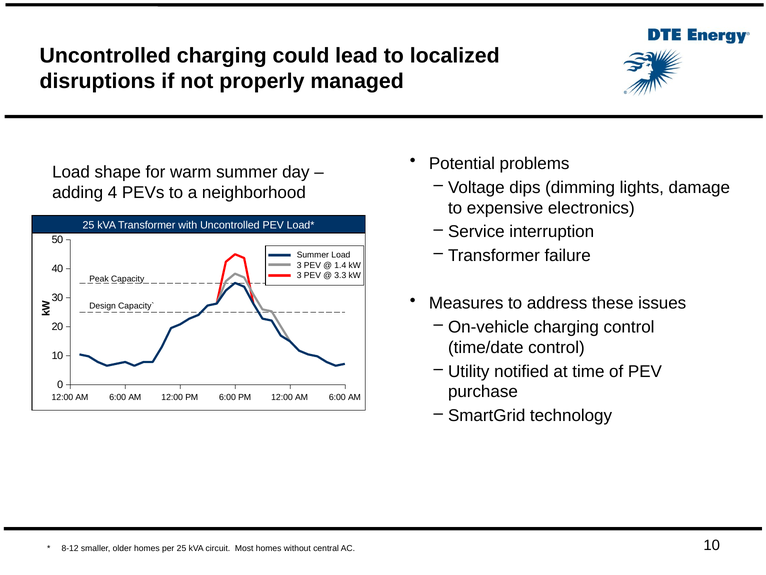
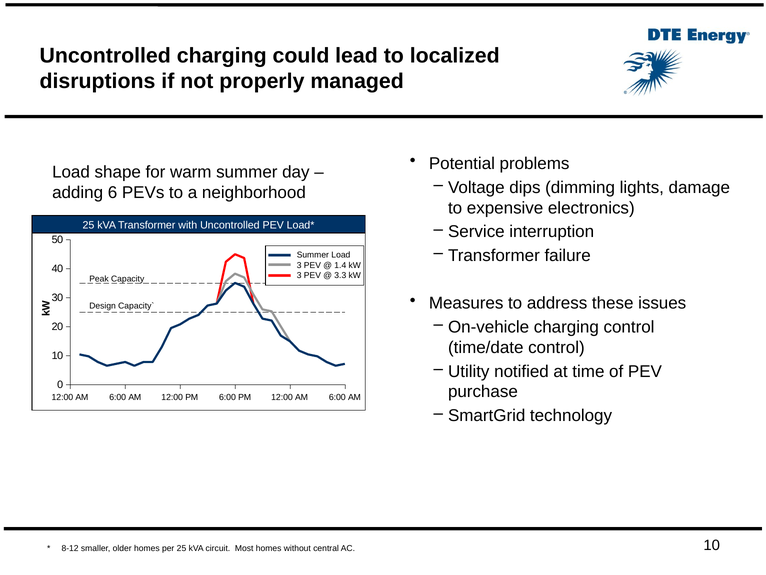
4: 4 -> 6
